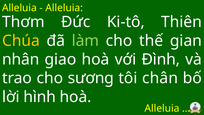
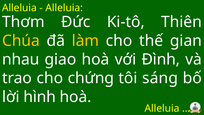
làm colour: light green -> yellow
nhân: nhân -> nhau
sương: sương -> chứng
chân: chân -> sáng
